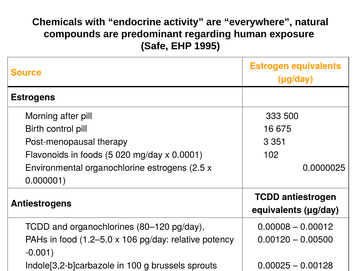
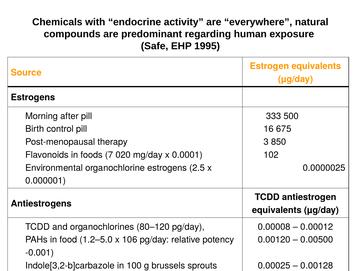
351: 351 -> 850
5: 5 -> 7
